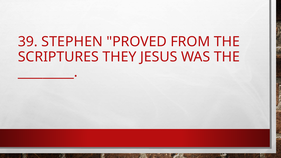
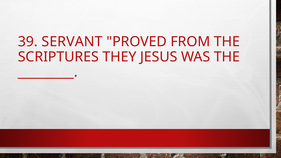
STEPHEN: STEPHEN -> SERVANT
